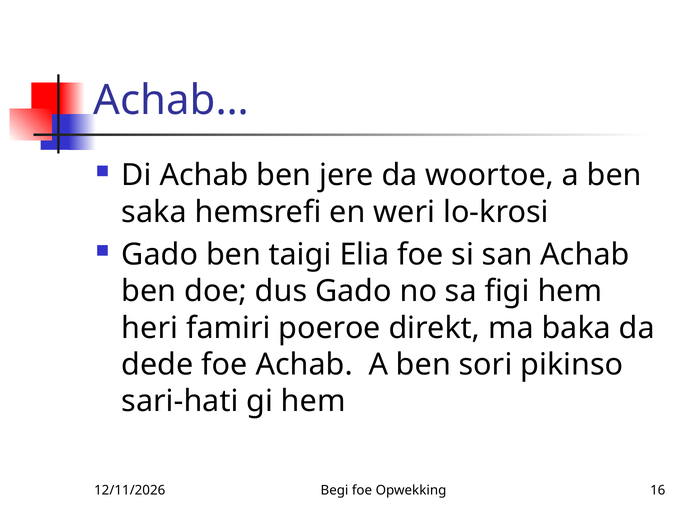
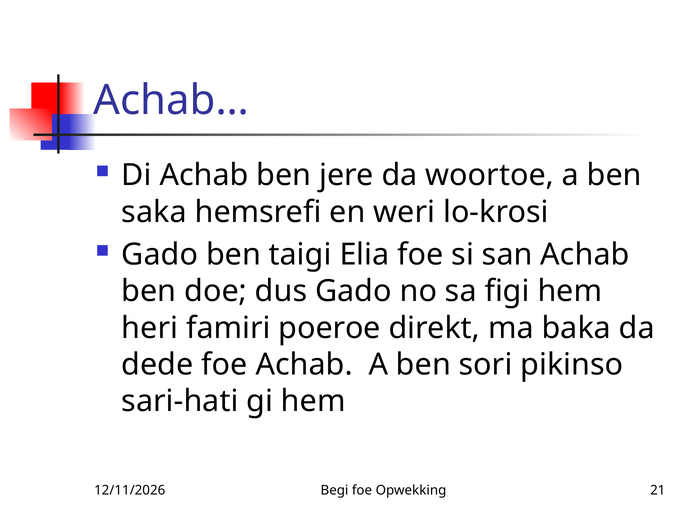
16: 16 -> 21
